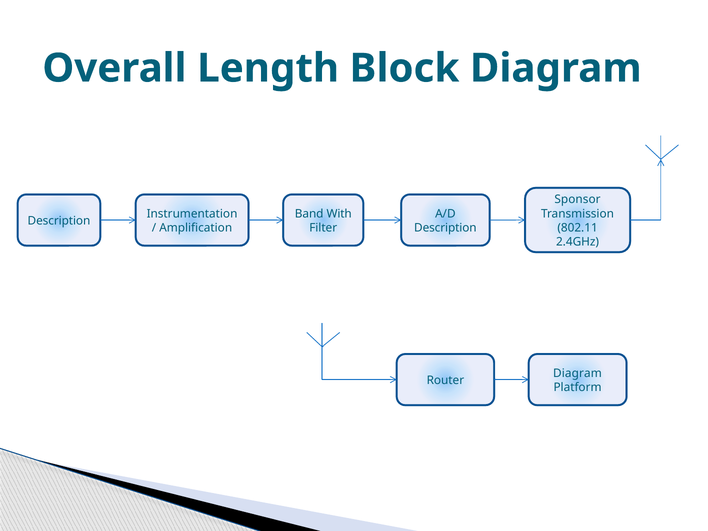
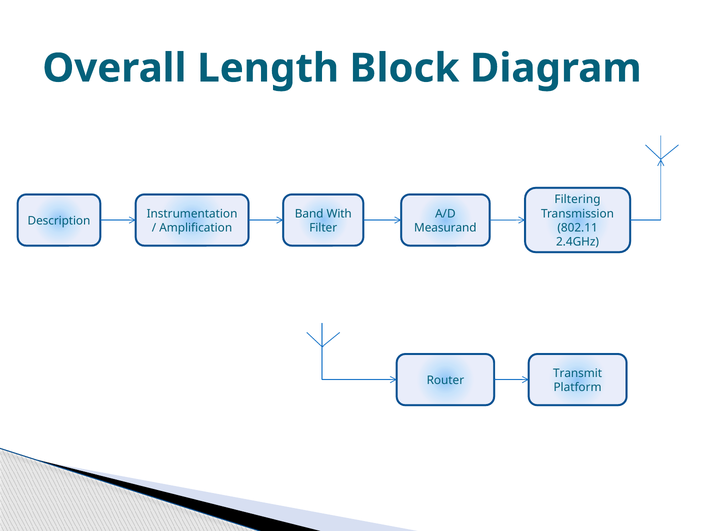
Sponsor: Sponsor -> Filtering
Description at (445, 228): Description -> Measurand
Diagram at (577, 373): Diagram -> Transmit
